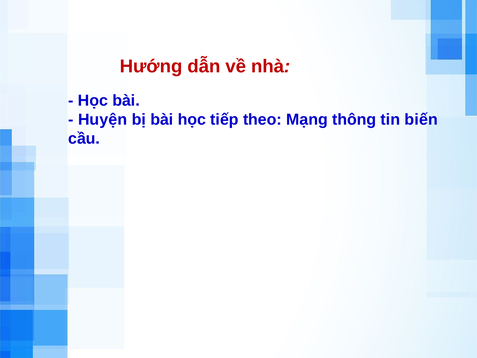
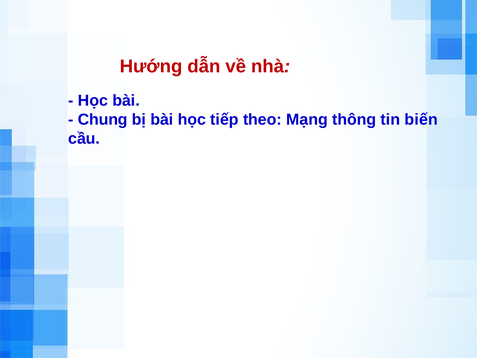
Huyện: Huyện -> Chung
